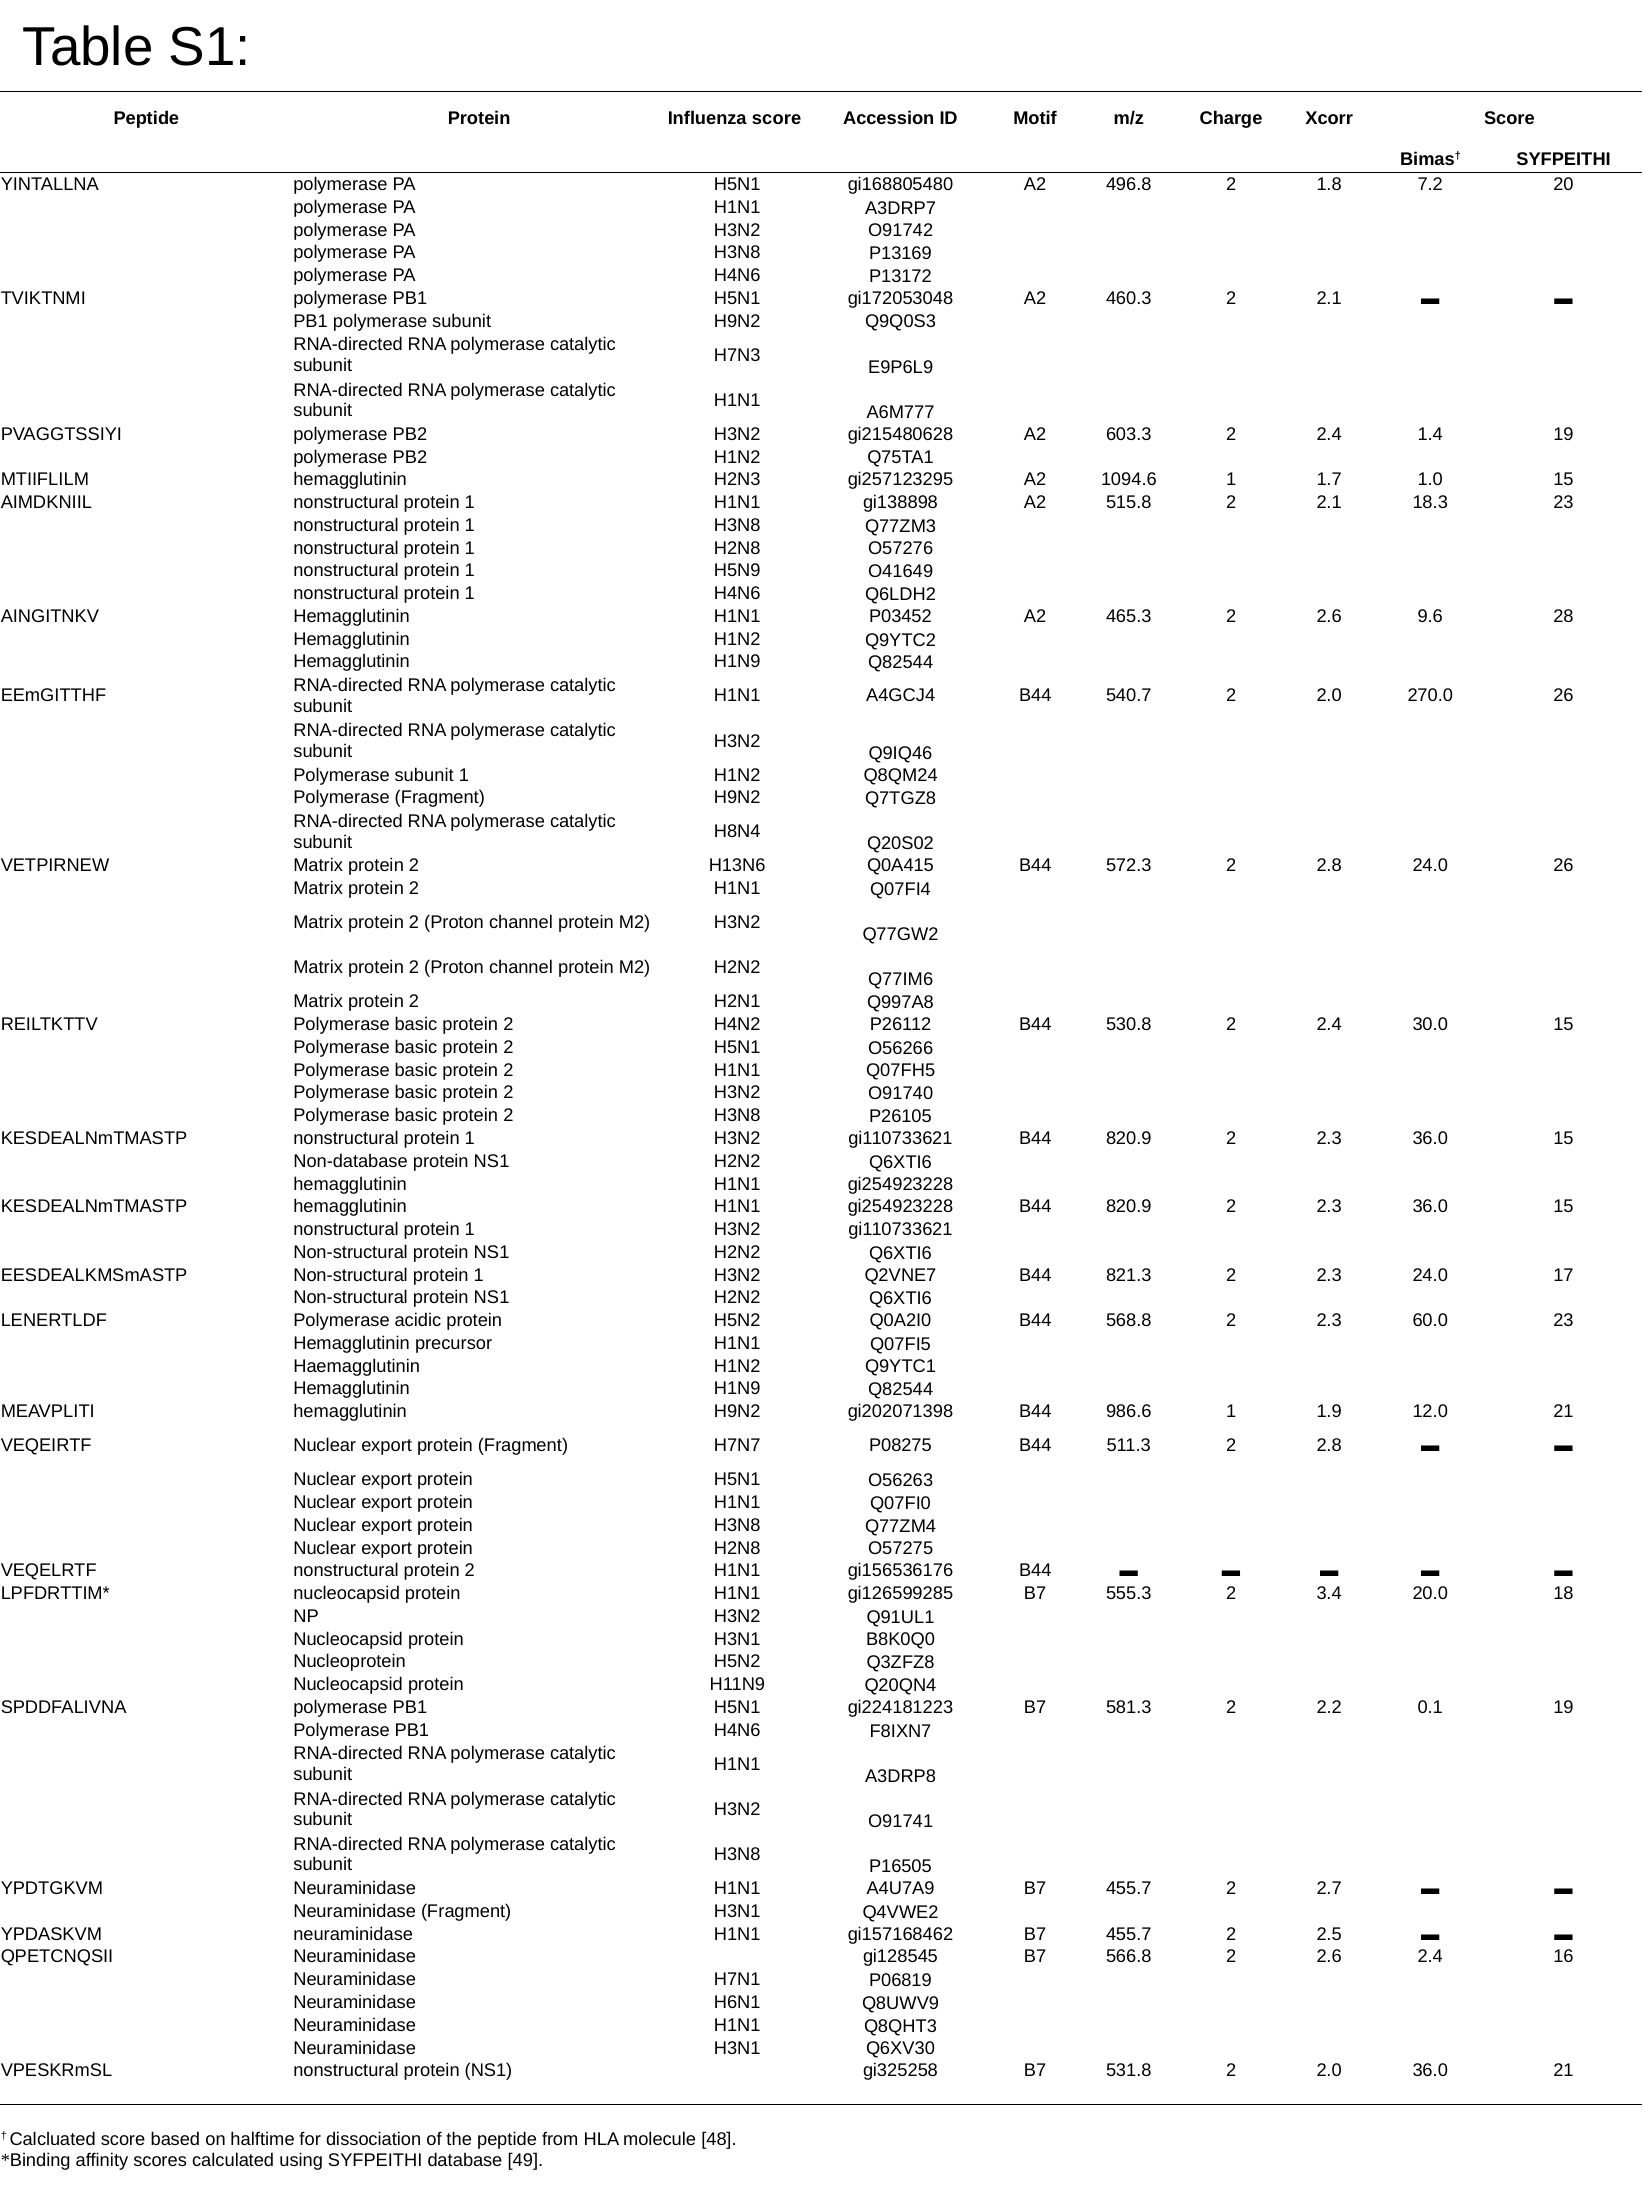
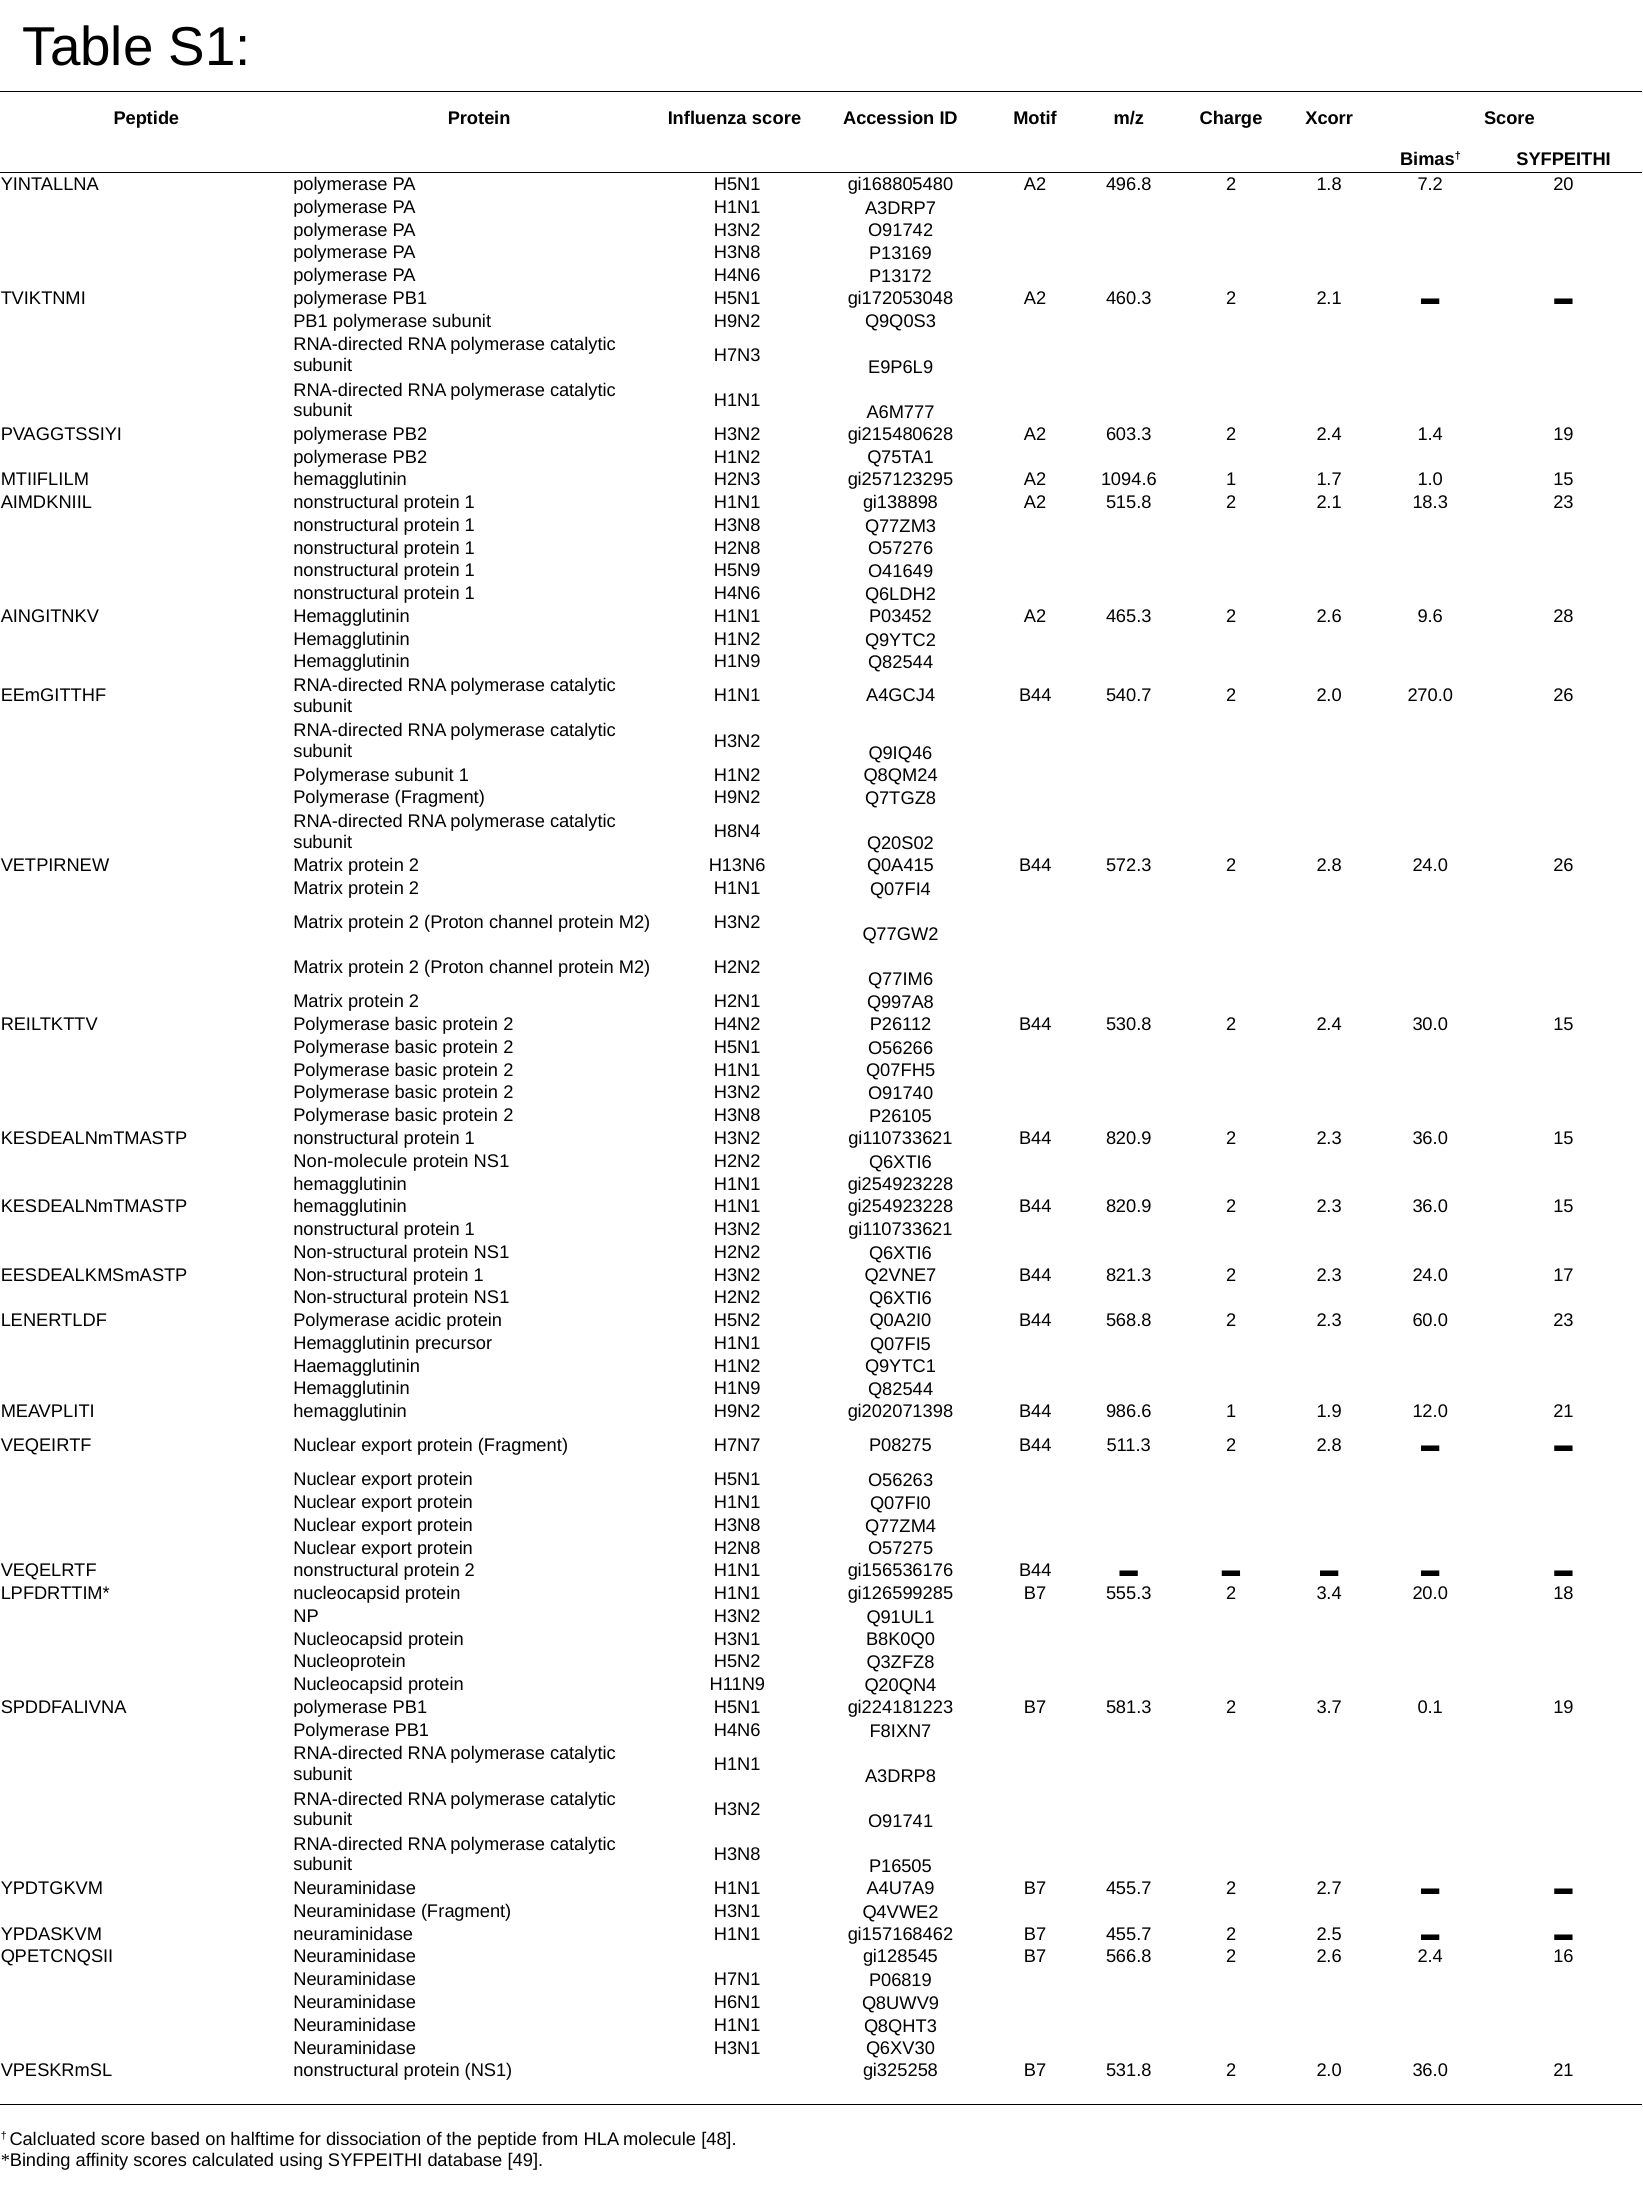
Non-database: Non-database -> Non-molecule
2.2: 2.2 -> 3.7
